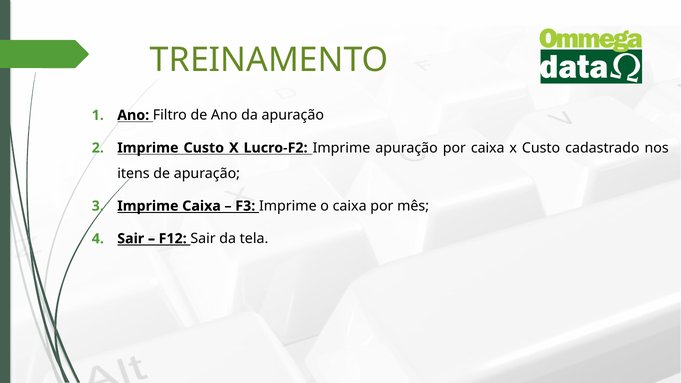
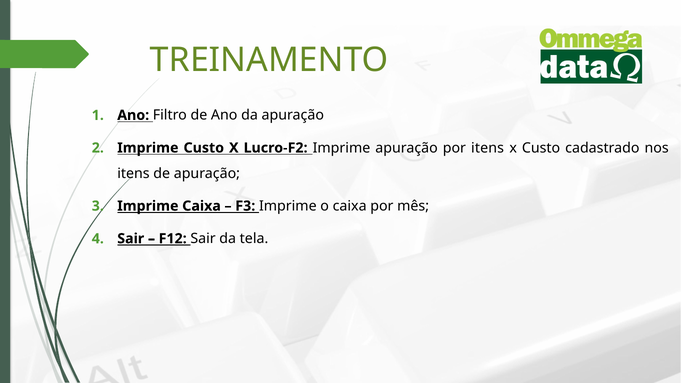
por caixa: caixa -> itens
